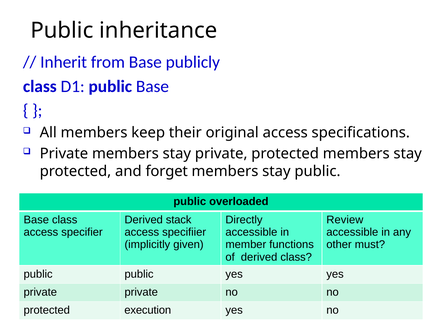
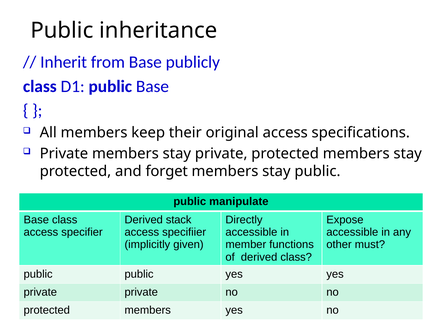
overloaded: overloaded -> manipulate
Review: Review -> Expose
execution at (148, 310): execution -> members
